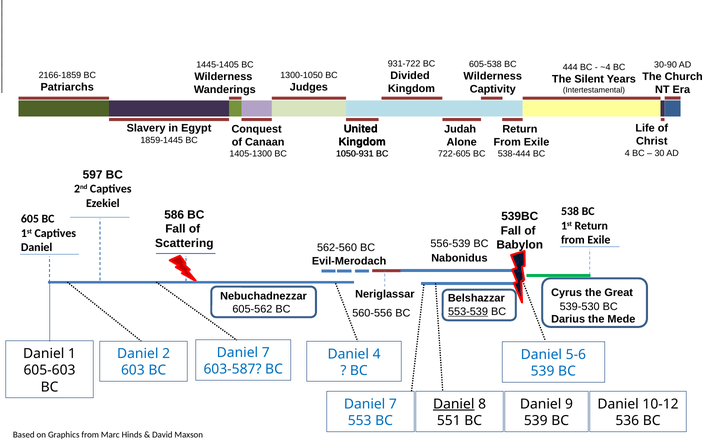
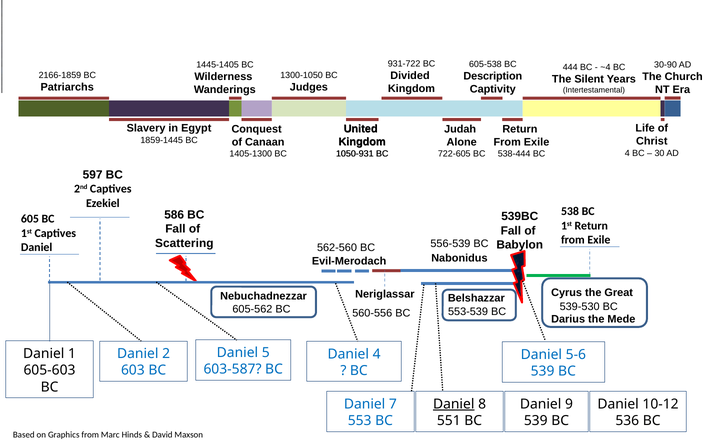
Wilderness at (493, 76): Wilderness -> Description
553-539 underline: present -> none
7 at (266, 353): 7 -> 5
